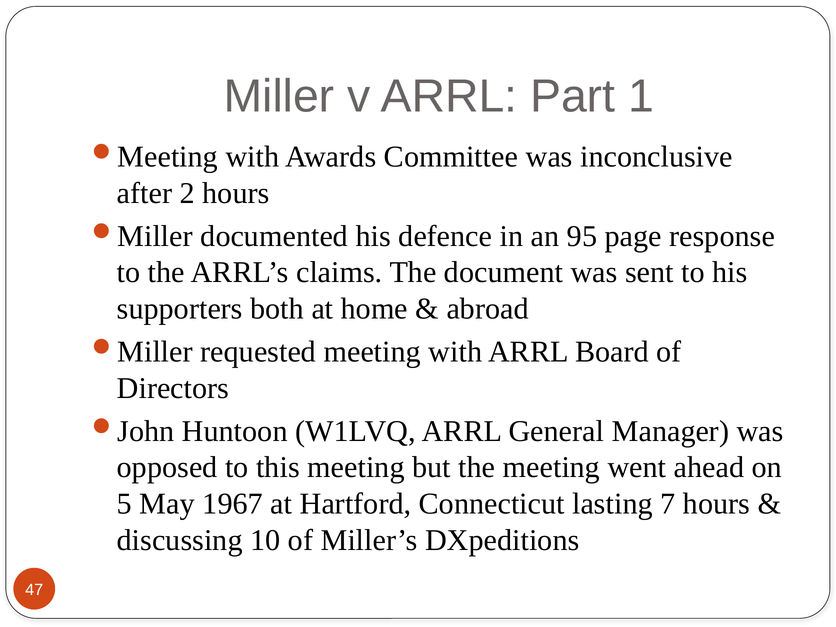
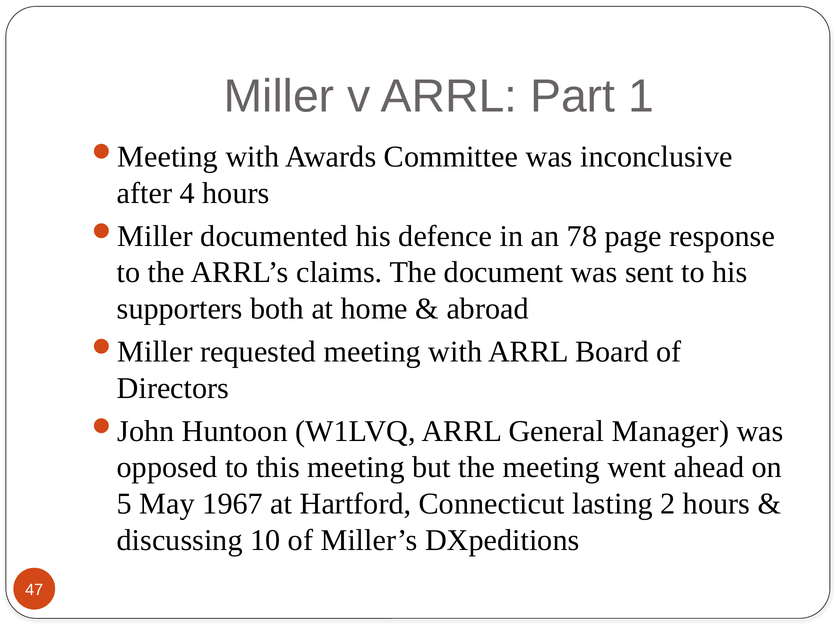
2: 2 -> 4
95: 95 -> 78
7: 7 -> 2
